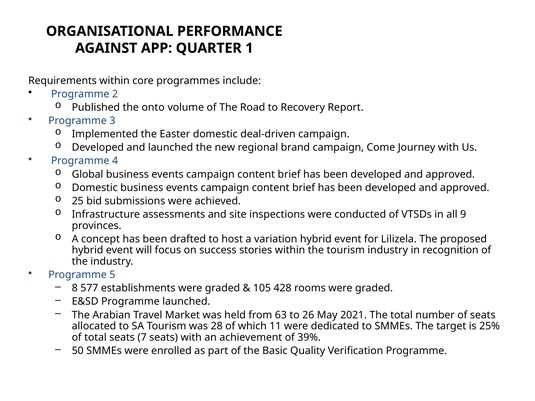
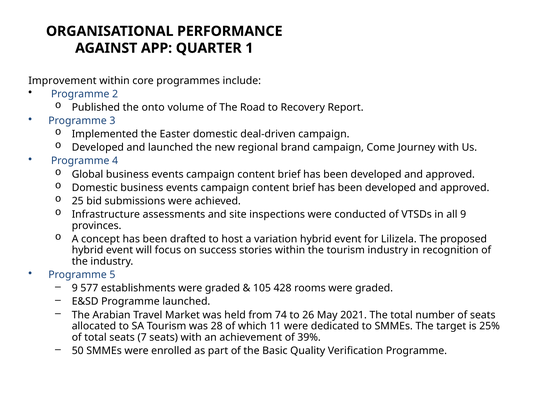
Requirements: Requirements -> Improvement
8 at (75, 288): 8 -> 9
63: 63 -> 74
